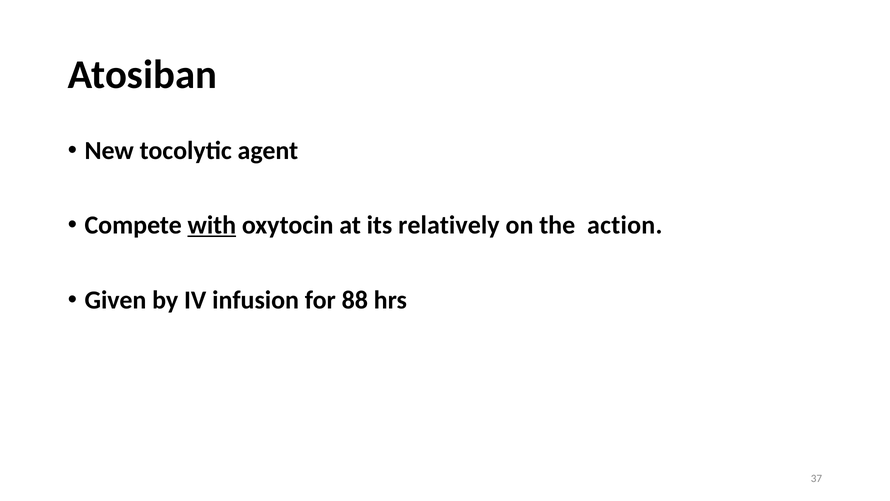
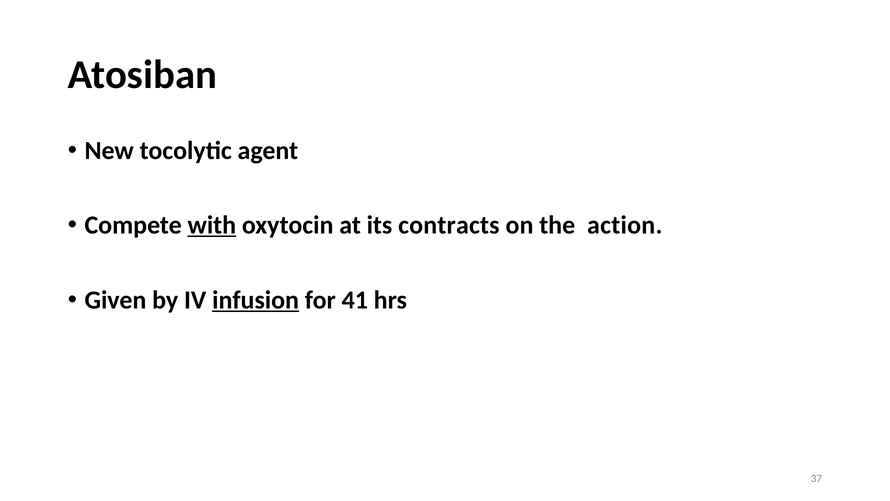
relatively: relatively -> contracts
infusion underline: none -> present
88: 88 -> 41
